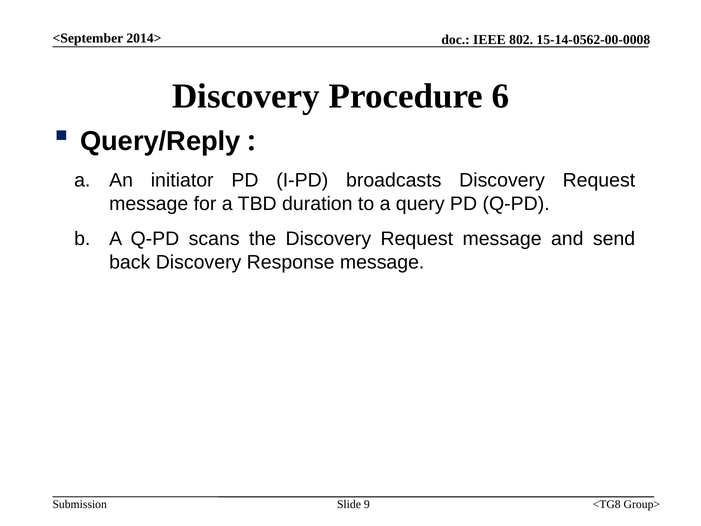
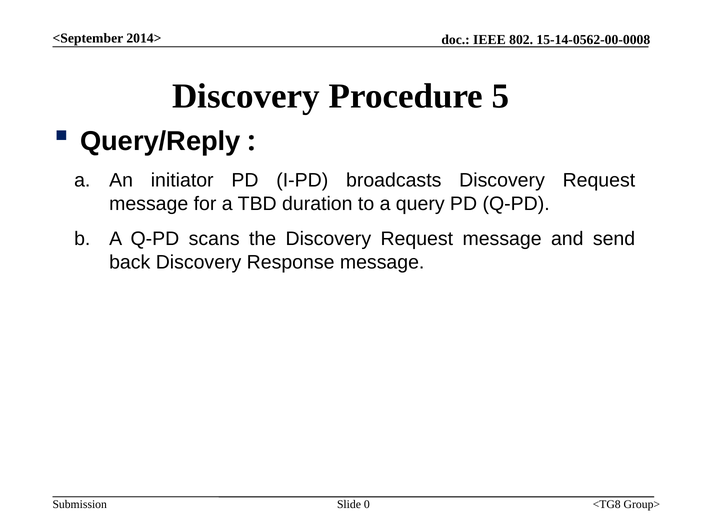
6: 6 -> 5
9: 9 -> 0
